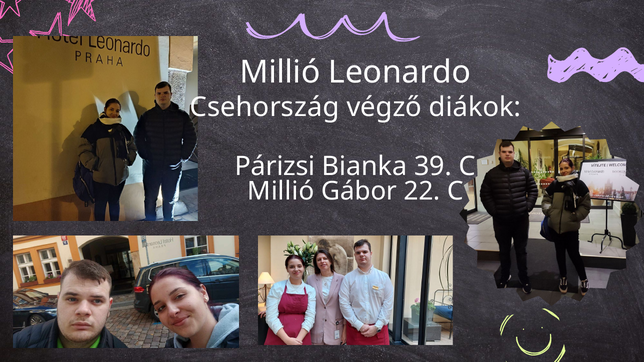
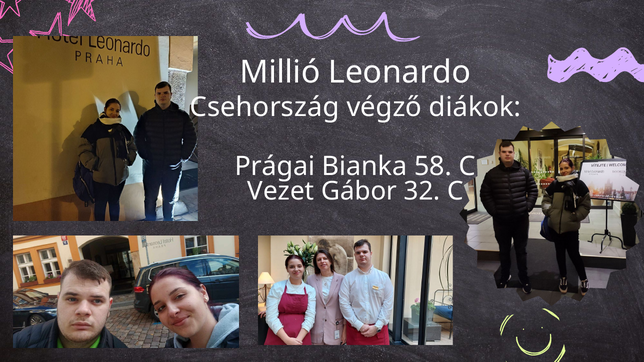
Párizsi: Párizsi -> Prágai
39: 39 -> 58
Millió at (281, 191): Millió -> Vezet
22: 22 -> 32
